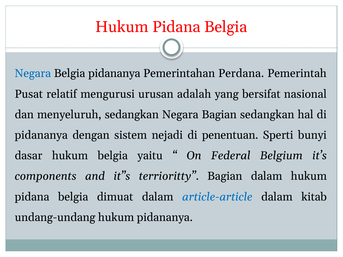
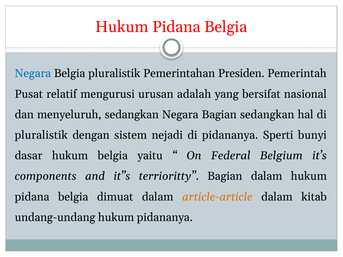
Belgia pidananya: pidananya -> pluralistik
Perdana: Perdana -> Presiden
pidananya at (41, 135): pidananya -> pluralistik
di penentuan: penentuan -> pidananya
article-article colour: blue -> orange
